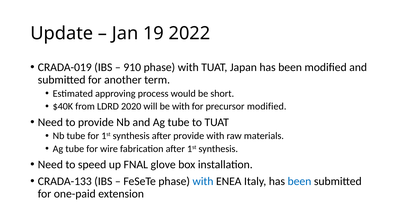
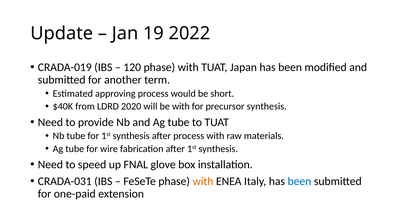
910: 910 -> 120
precursor modified: modified -> synthesis
after provide: provide -> process
CRADA-133: CRADA-133 -> CRADA-031
with at (203, 181) colour: blue -> orange
